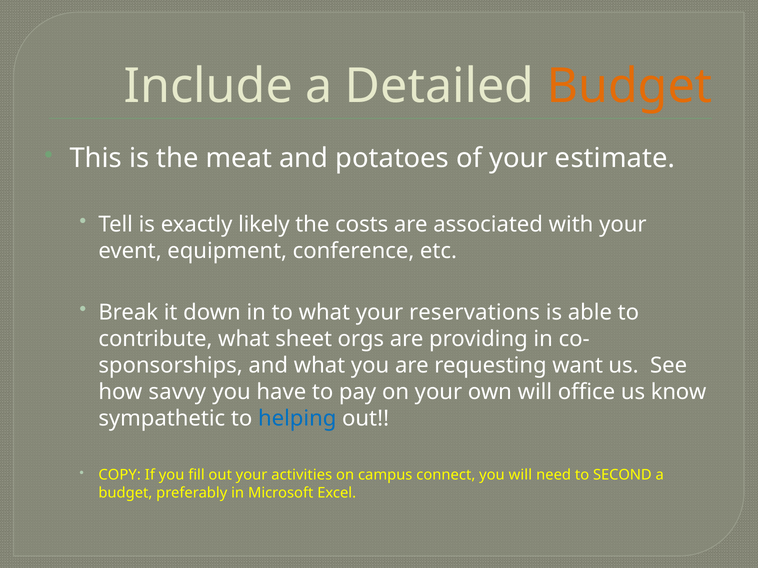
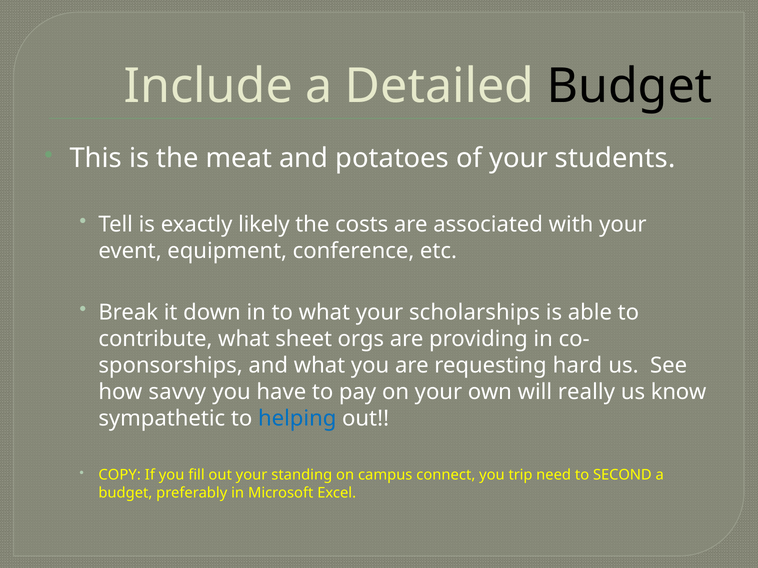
Budget at (630, 86) colour: orange -> black
estimate: estimate -> students
reservations: reservations -> scholarships
want: want -> hard
office: office -> really
activities: activities -> standing
you will: will -> trip
